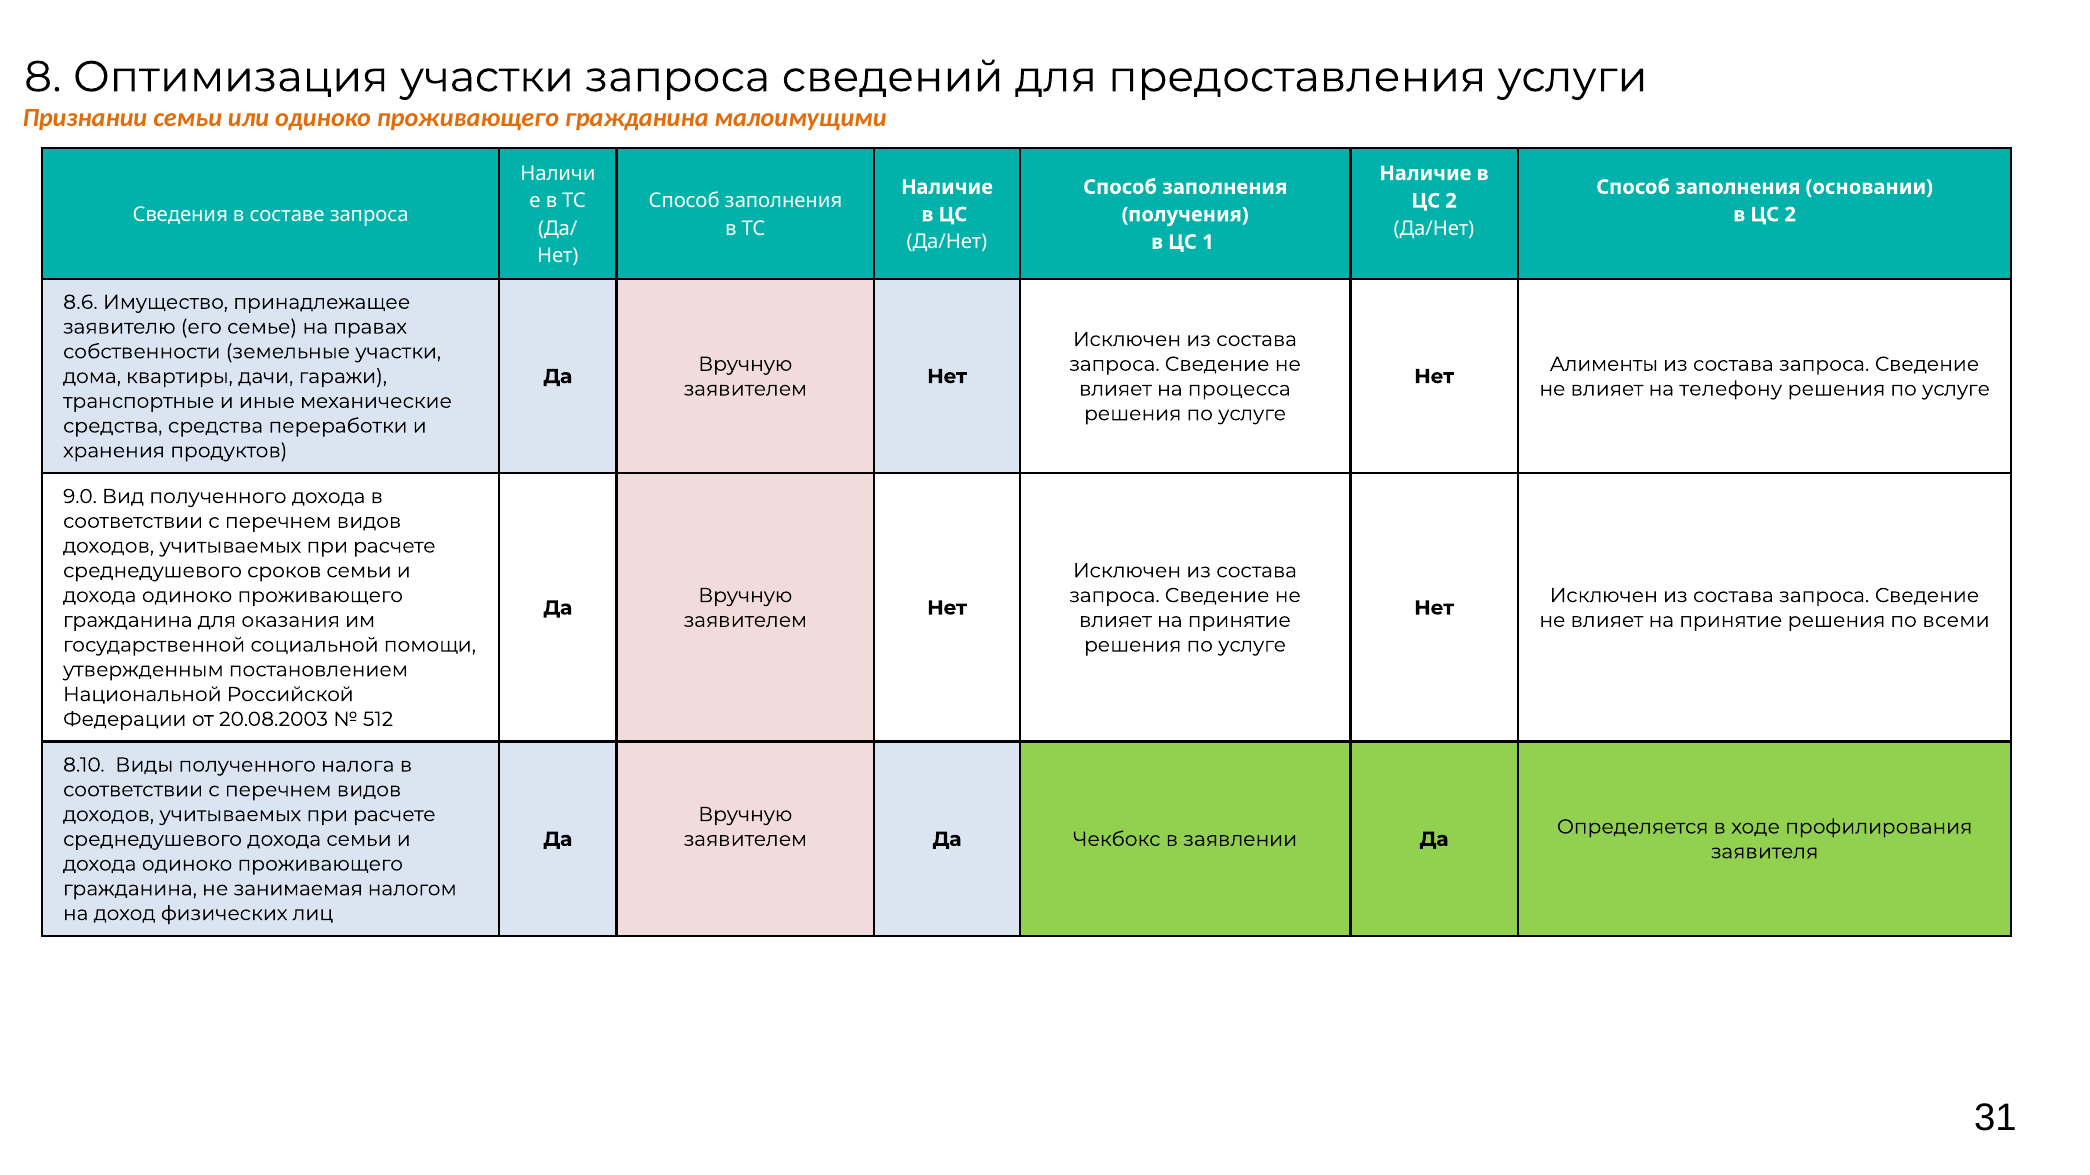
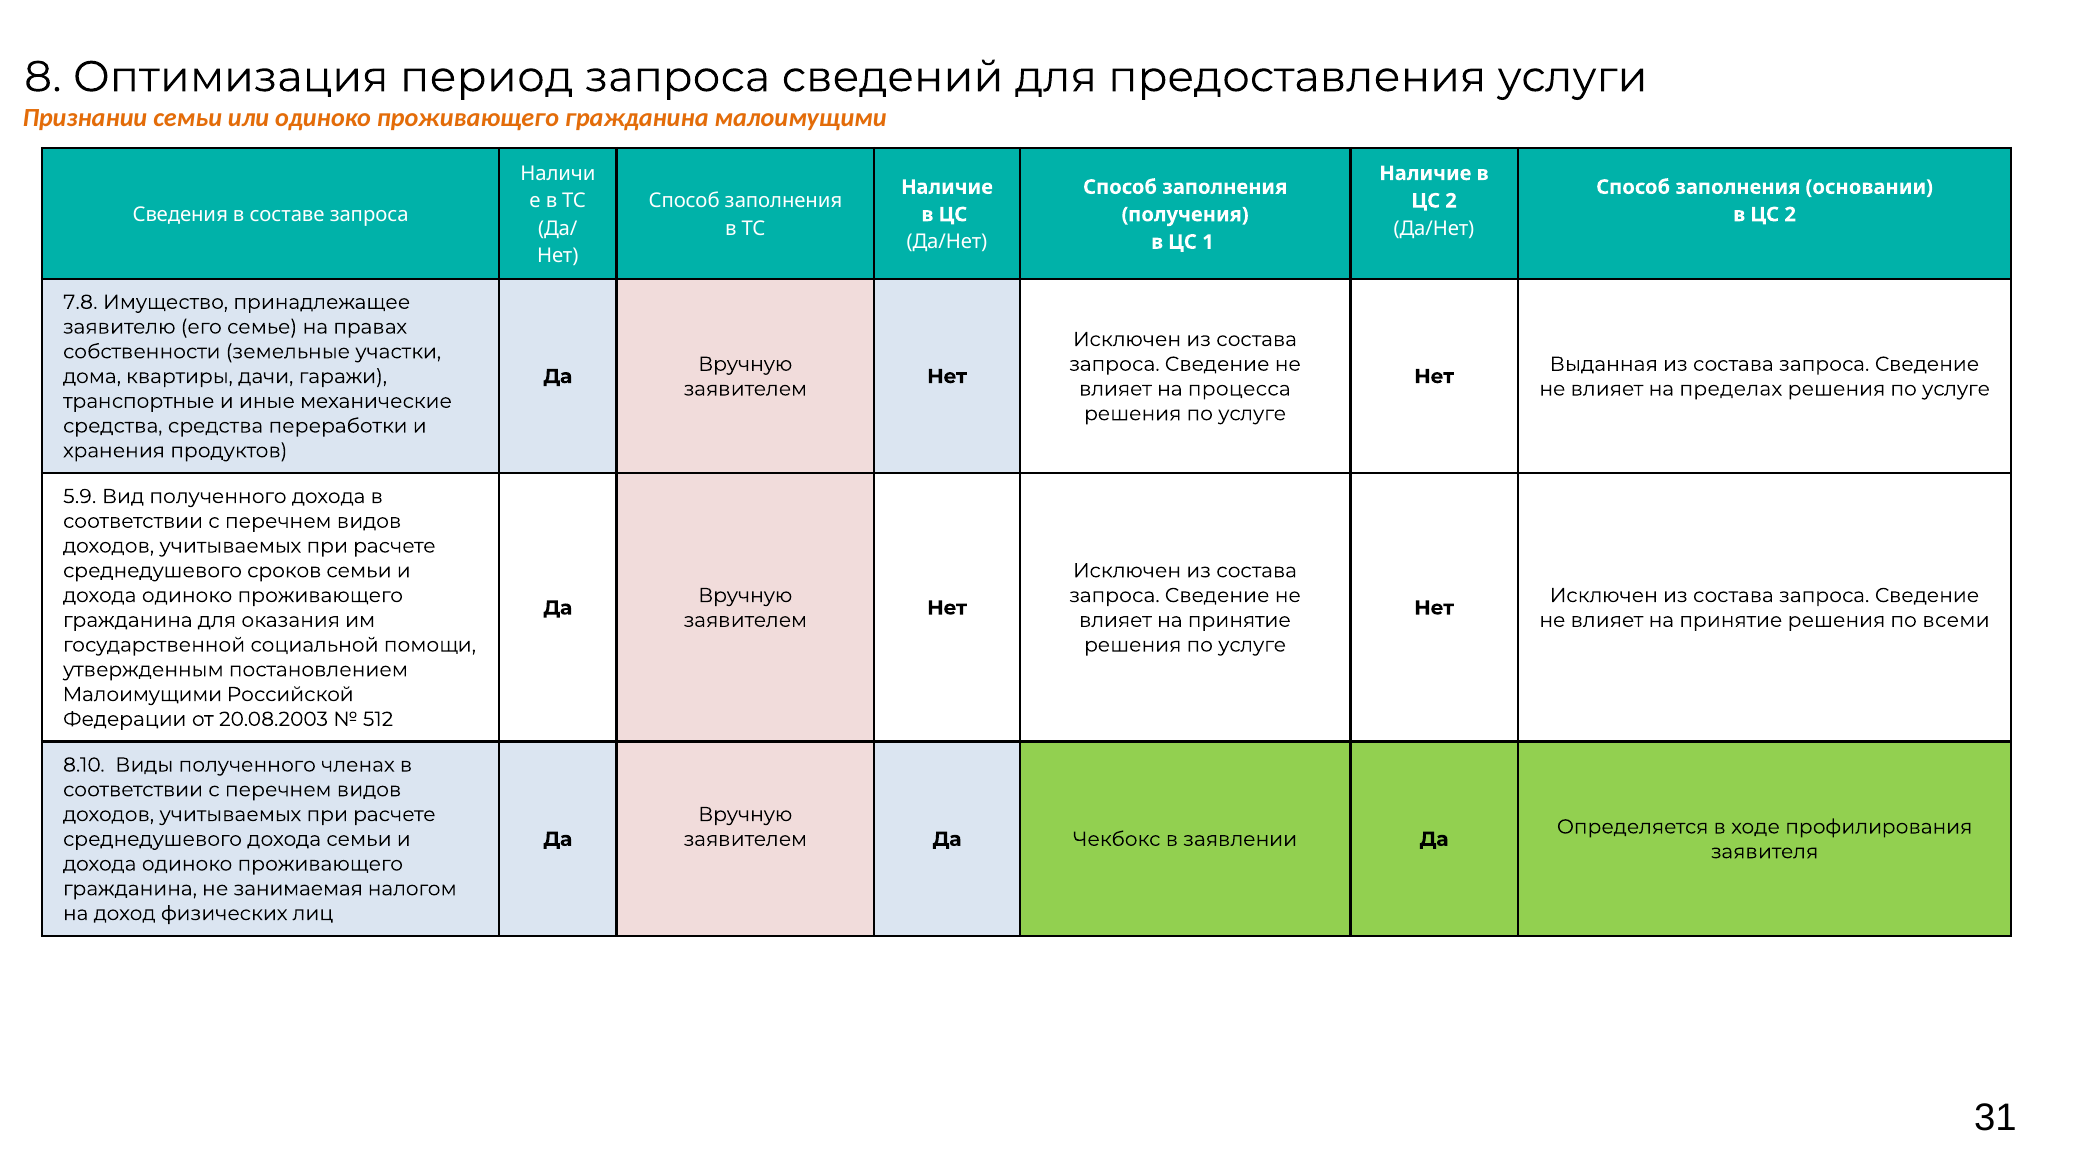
Оптимизация участки: участки -> период
8.6: 8.6 -> 7.8
Алименты: Алименты -> Выданная
телефону: телефону -> пределах
9.0: 9.0 -> 5.9
Национальной at (142, 695): Национальной -> Малоимущими
налога: налога -> членах
